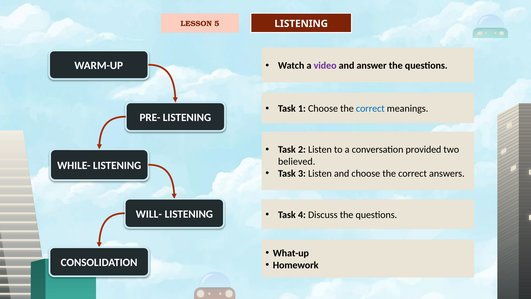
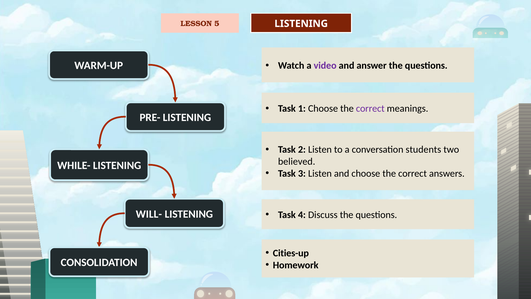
correct at (370, 109) colour: blue -> purple
provided: provided -> students
What-up: What-up -> Cities-up
